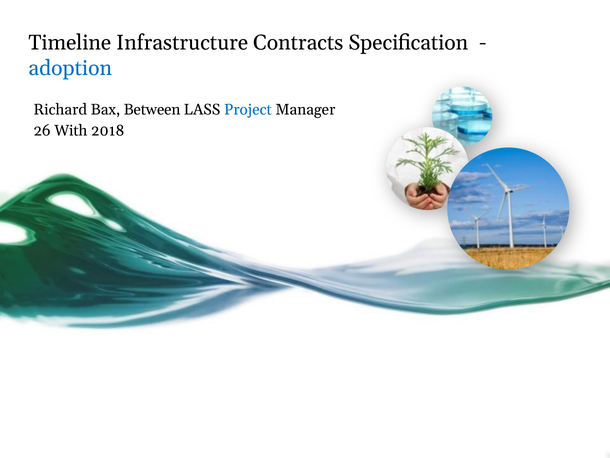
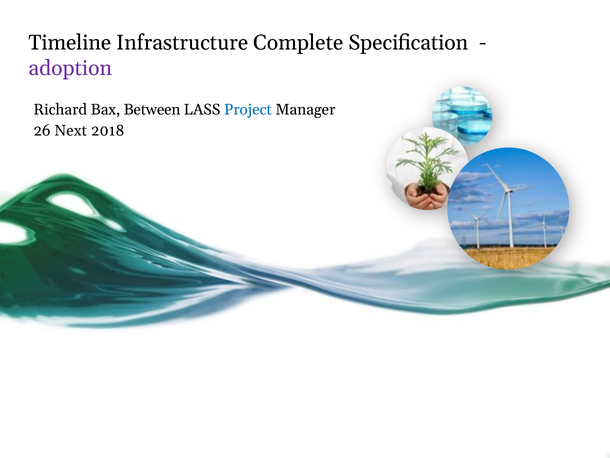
Contracts: Contracts -> Complete
adoption colour: blue -> purple
With: With -> Next
